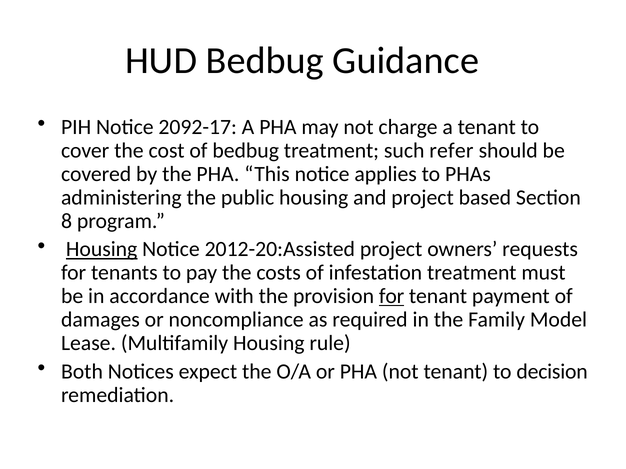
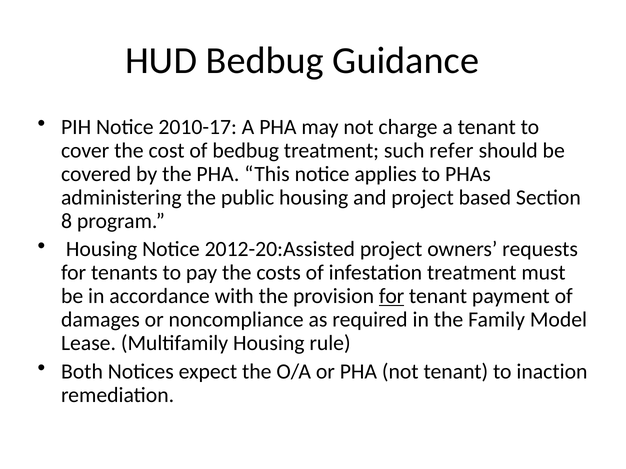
2092-17: 2092-17 -> 2010-17
Housing at (102, 250) underline: present -> none
decision: decision -> inaction
